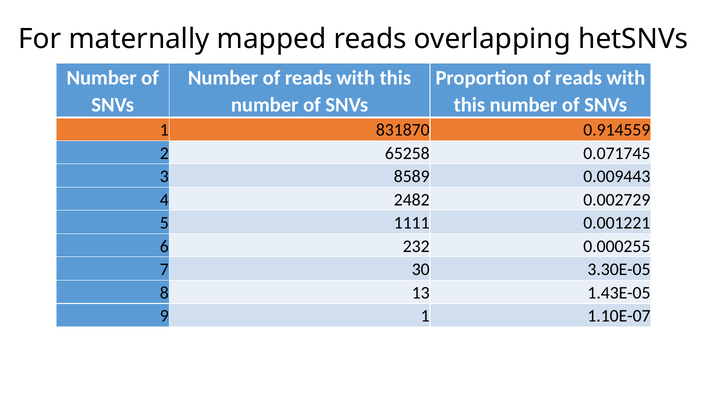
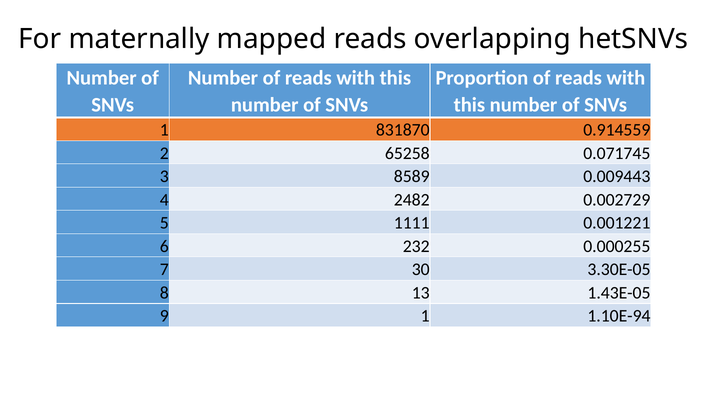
1.10E-07: 1.10E-07 -> 1.10E-94
